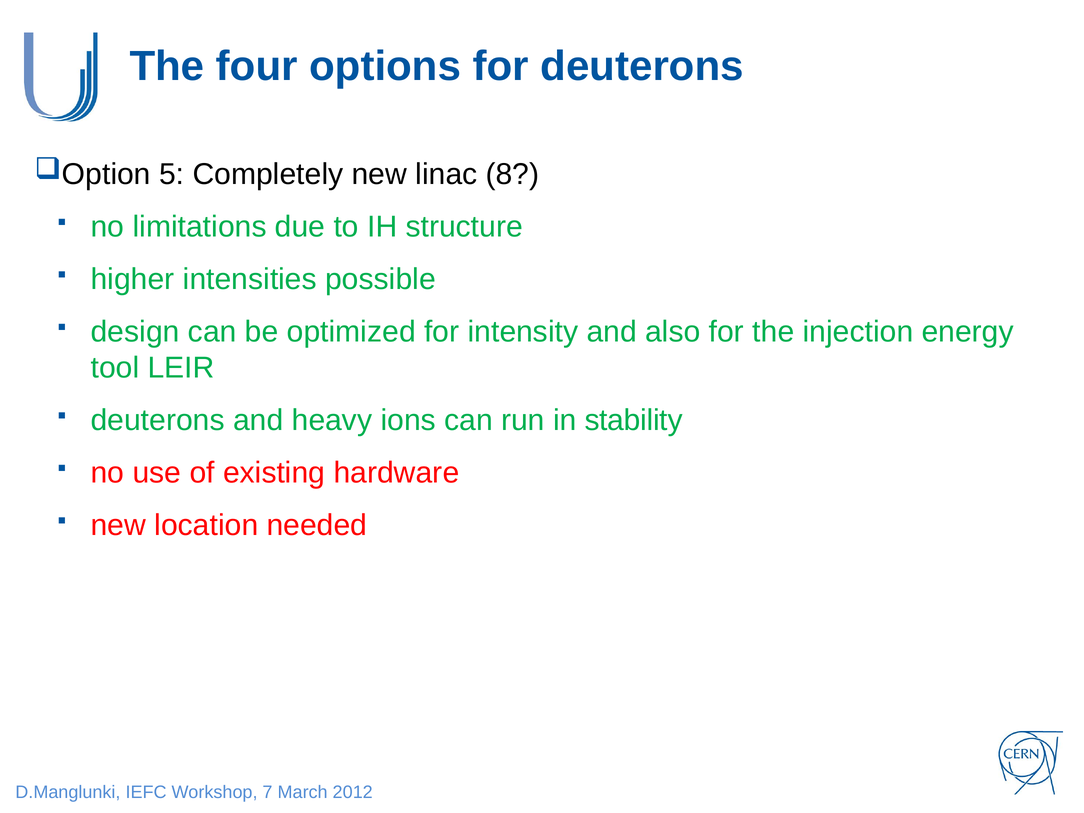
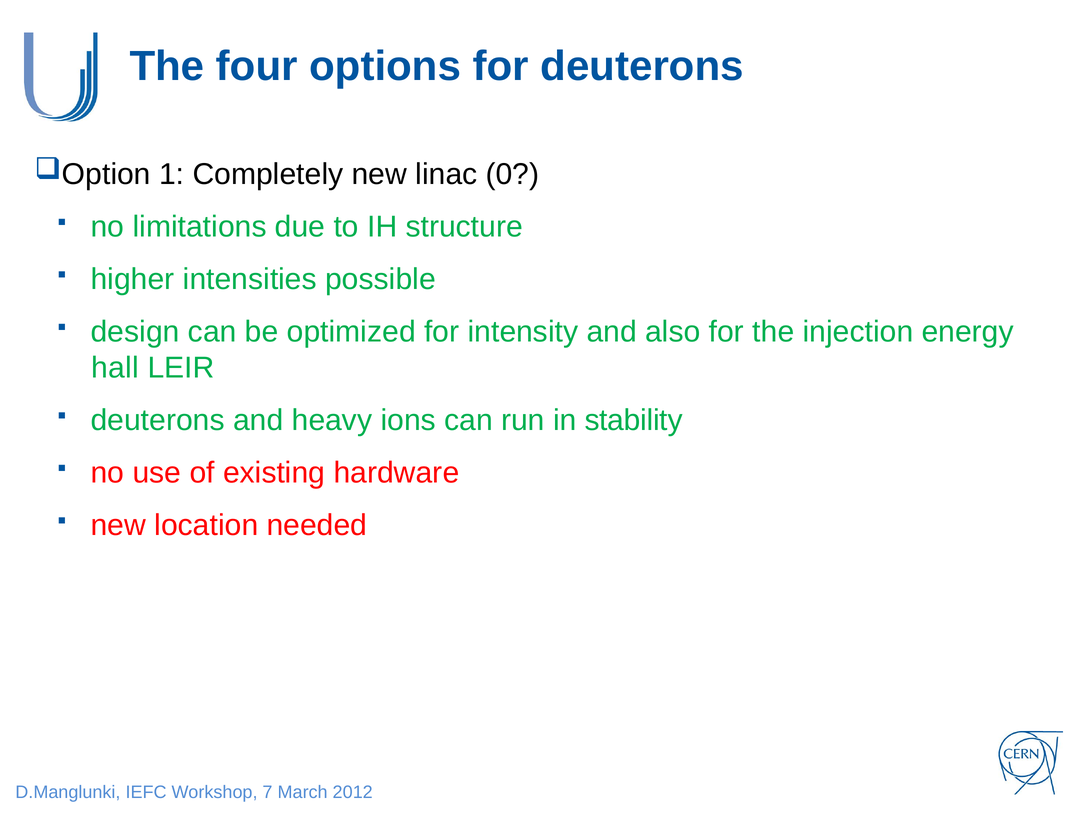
5: 5 -> 1
8: 8 -> 0
tool: tool -> hall
